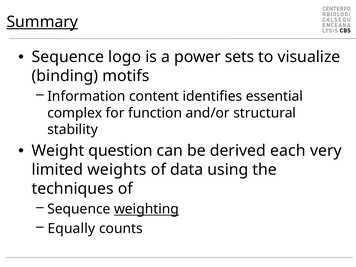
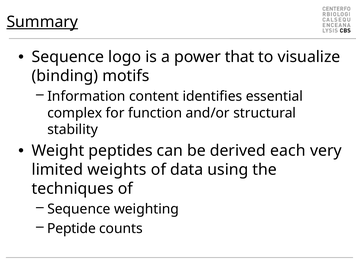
sets: sets -> that
question: question -> peptides
weighting underline: present -> none
Equally: Equally -> Peptide
